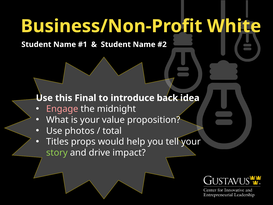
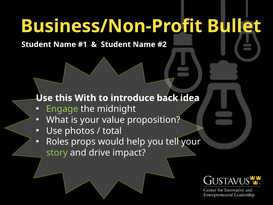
White: White -> Bullet
Final: Final -> With
Engage colour: pink -> light green
Titles: Titles -> Roles
